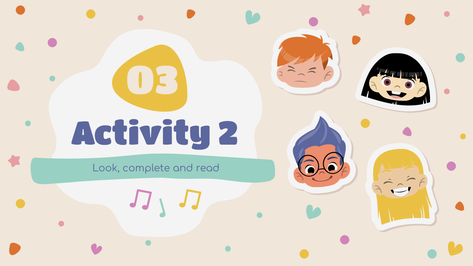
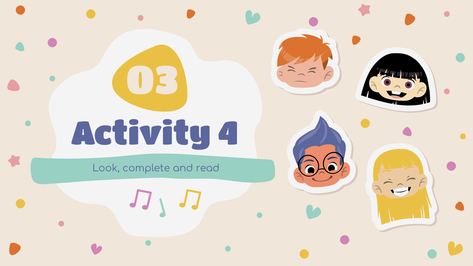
2: 2 -> 4
